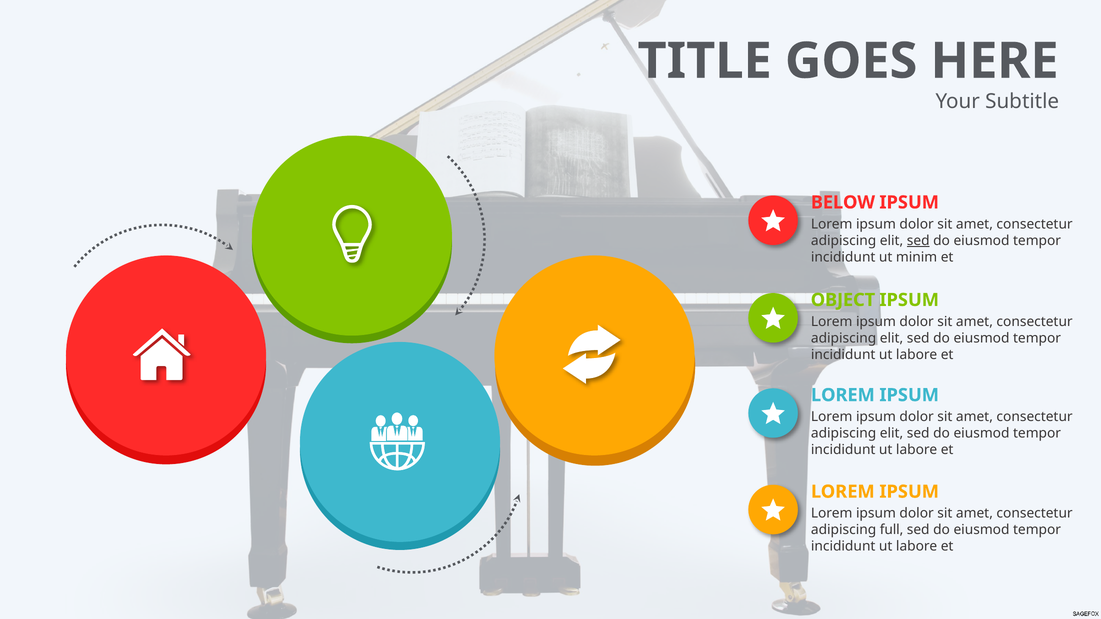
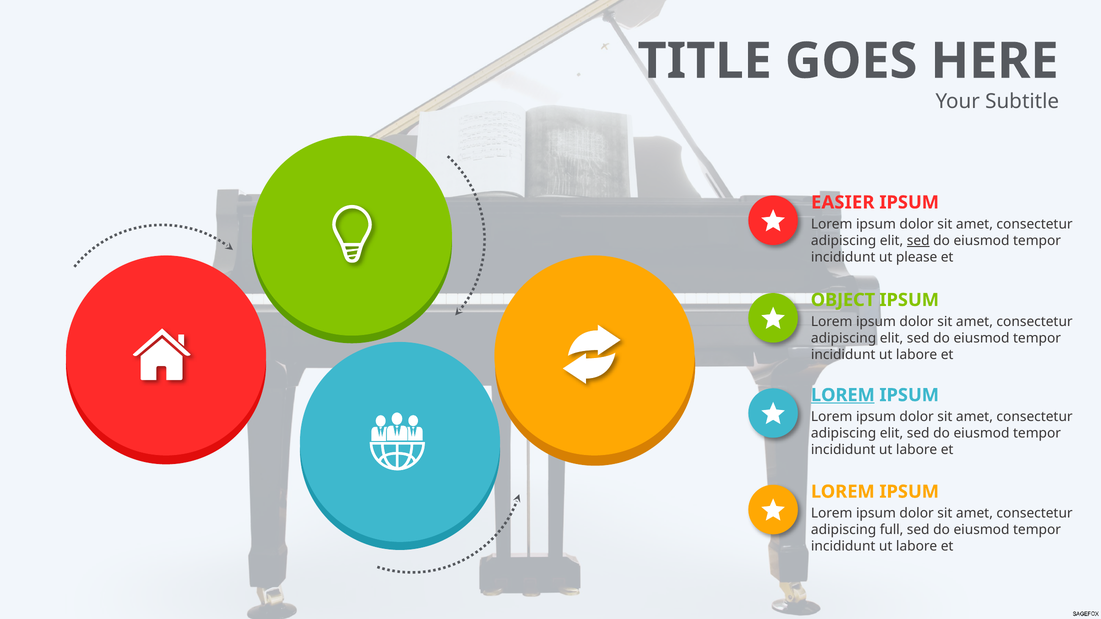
BELOW: BELOW -> EASIER
minim: minim -> please
LOREM at (843, 395) underline: none -> present
